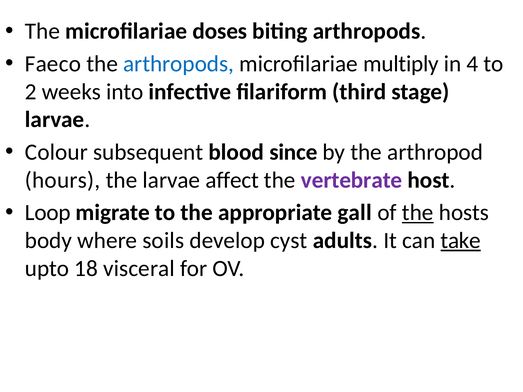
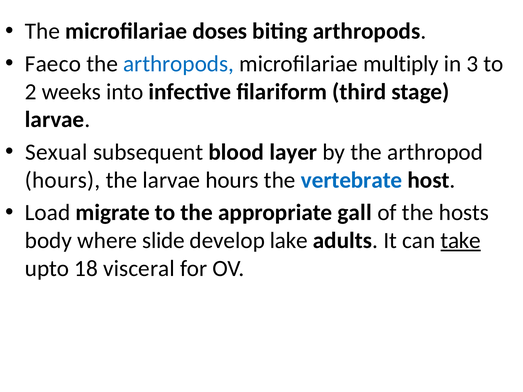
4: 4 -> 3
Colour: Colour -> Sexual
since: since -> layer
larvae affect: affect -> hours
vertebrate colour: purple -> blue
Loop: Loop -> Load
the at (418, 213) underline: present -> none
soils: soils -> slide
cyst: cyst -> lake
